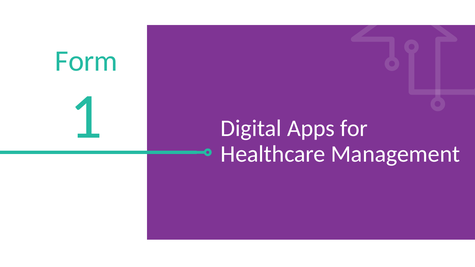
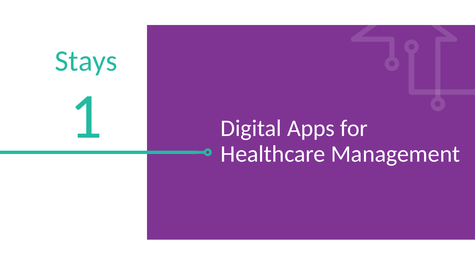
Form: Form -> Stays
